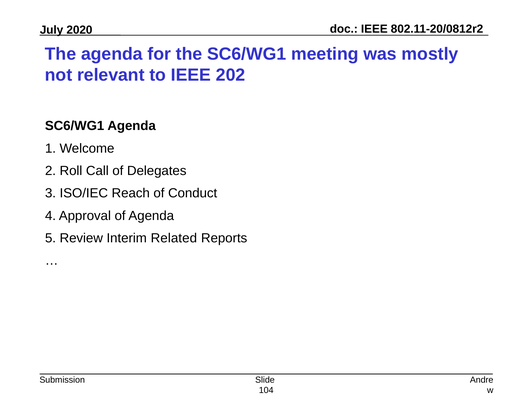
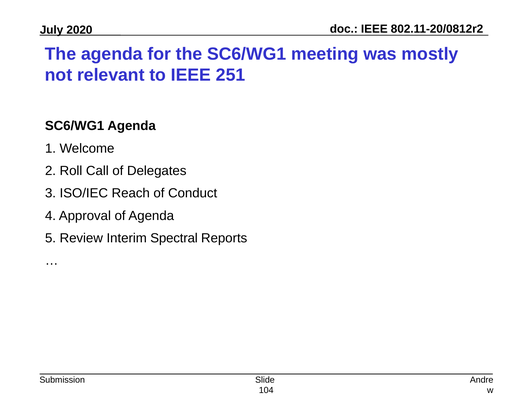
202: 202 -> 251
Related: Related -> Spectral
